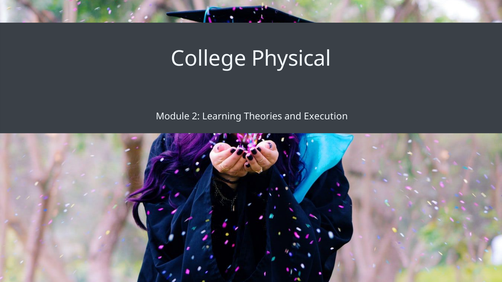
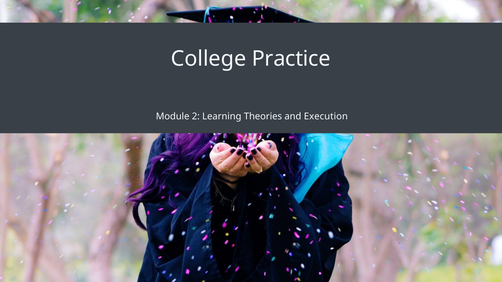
Physical: Physical -> Practice
